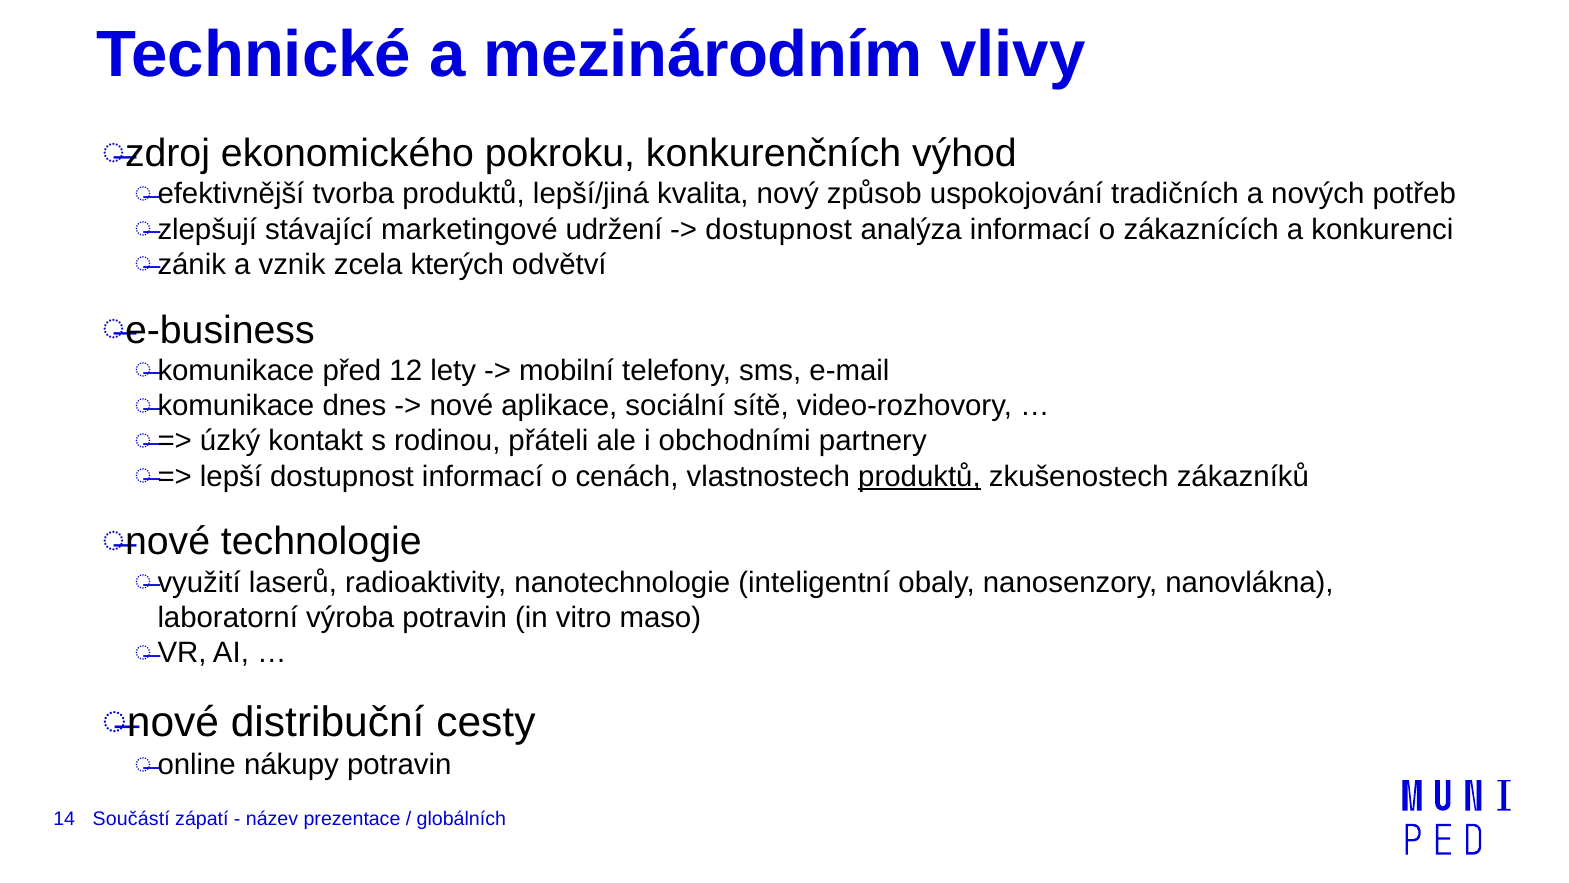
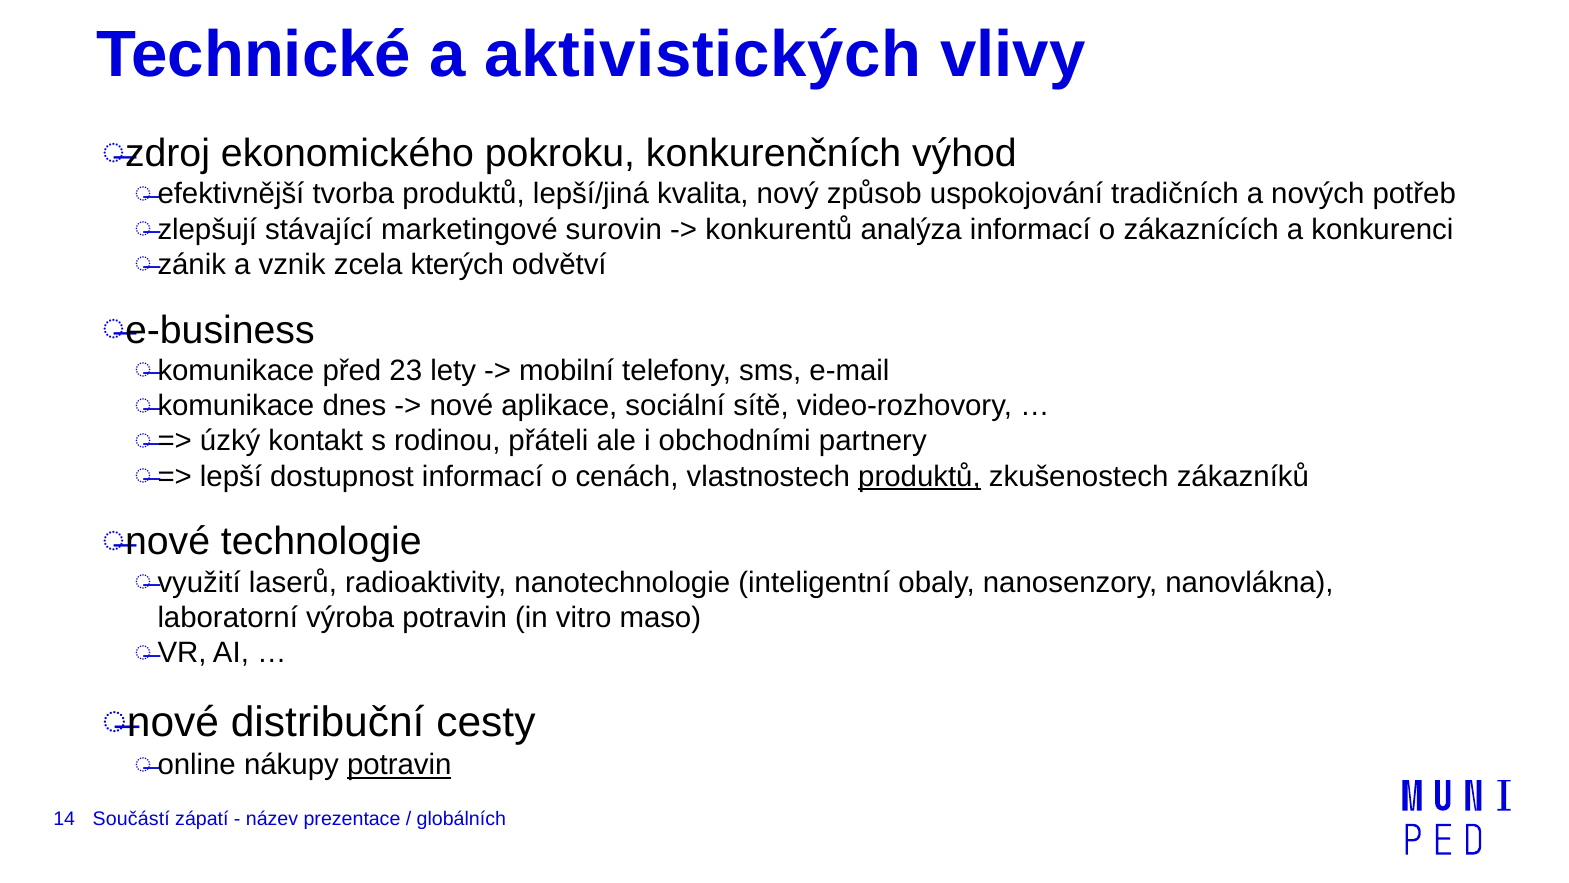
mezinárodním: mezinárodním -> aktivistických
udržení: udržení -> surovin
dostupnost at (779, 229): dostupnost -> konkurentů
12: 12 -> 23
potravin at (399, 765) underline: none -> present
